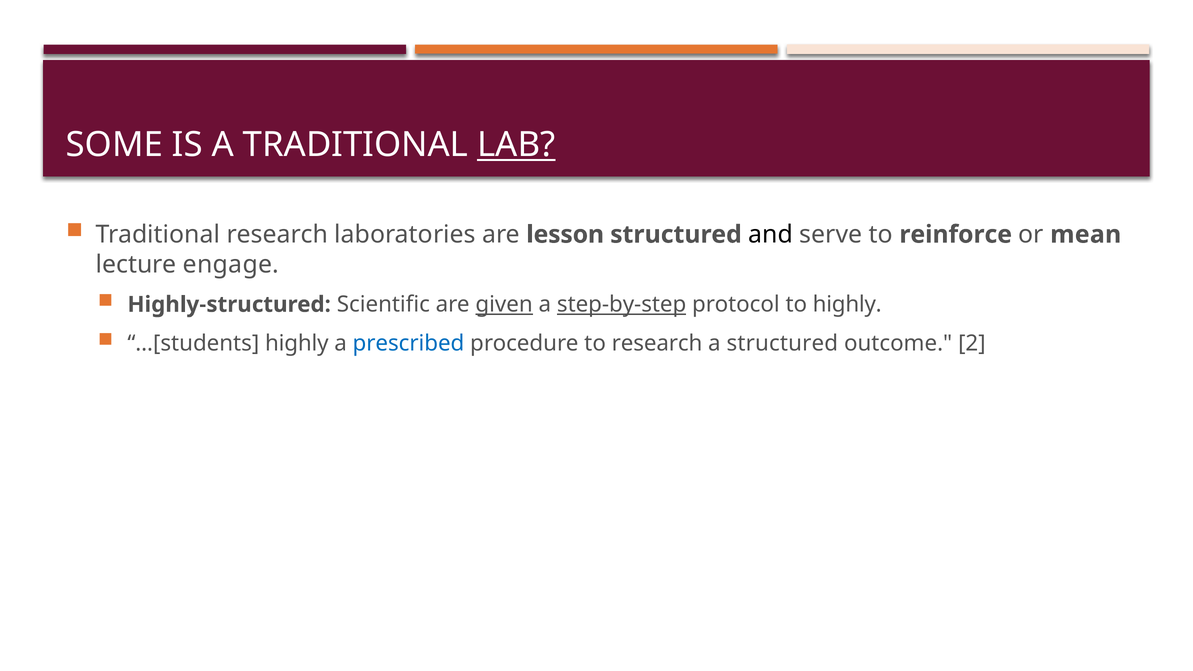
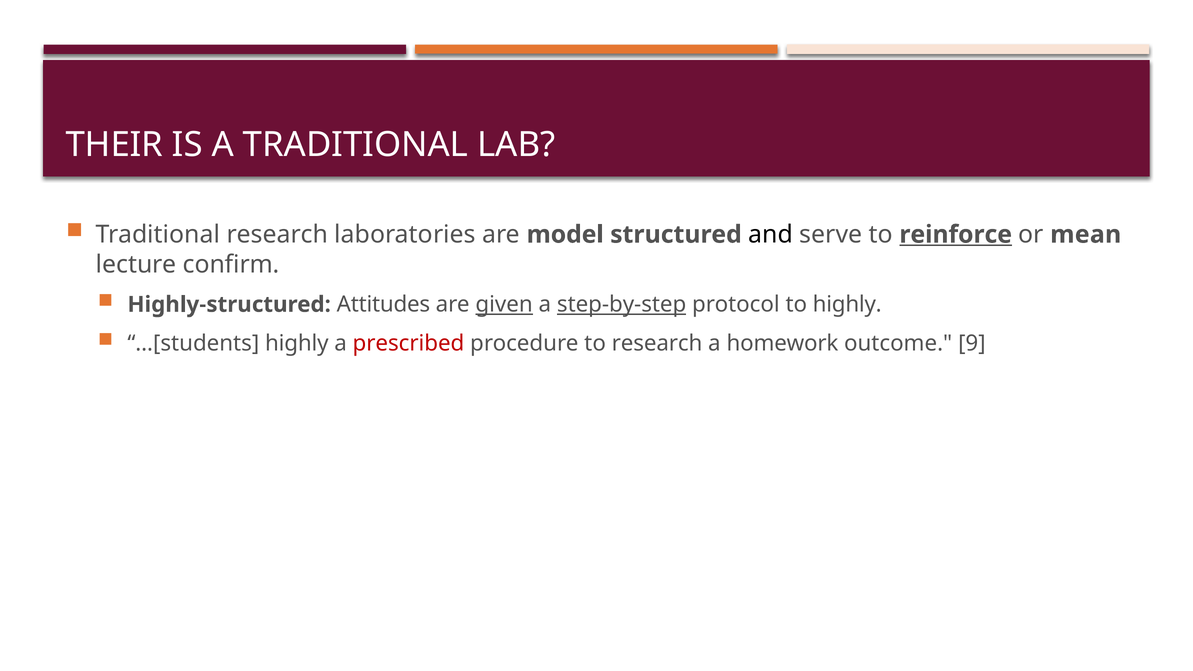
SOME: SOME -> THEIR
LAB underline: present -> none
lesson: lesson -> model
reinforce underline: none -> present
engage: engage -> confirm
Scientific: Scientific -> Attitudes
prescribed colour: blue -> red
a structured: structured -> homework
2: 2 -> 9
